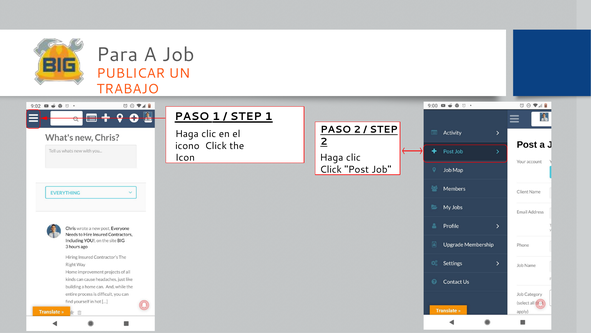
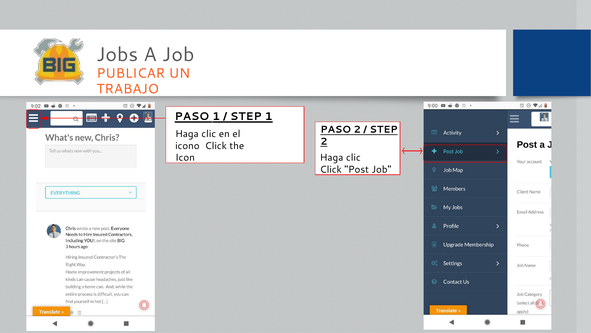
Para: Para -> Jobs
